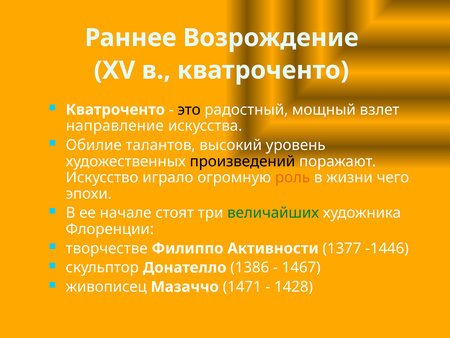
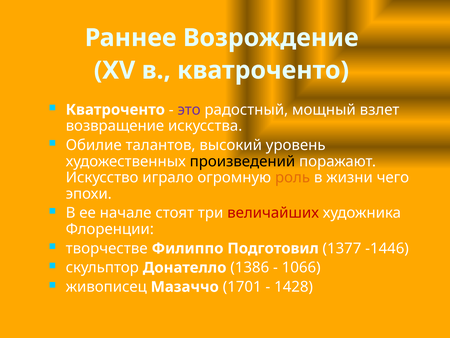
это colour: black -> purple
направление: направление -> возвращение
величайших colour: green -> red
Активности: Активности -> Подготовил
1467: 1467 -> 1066
1471: 1471 -> 1701
